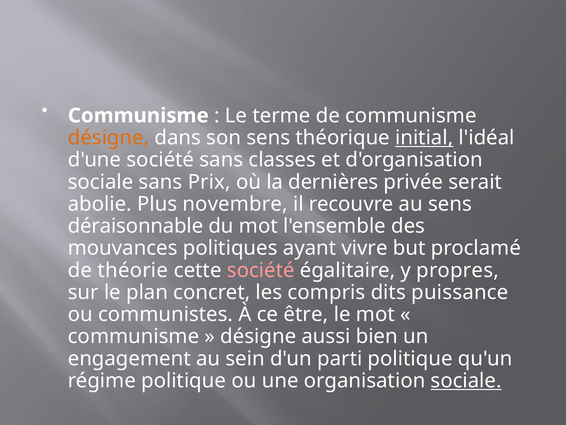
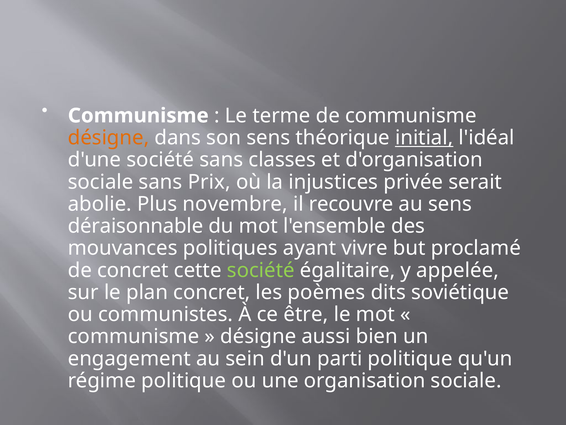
dernières: dernières -> injustices
de théorie: théorie -> concret
société at (261, 270) colour: pink -> light green
propres: propres -> appelée
compris: compris -> poèmes
puissance: puissance -> soviétique
sociale at (466, 380) underline: present -> none
